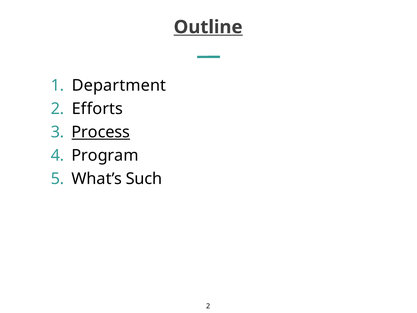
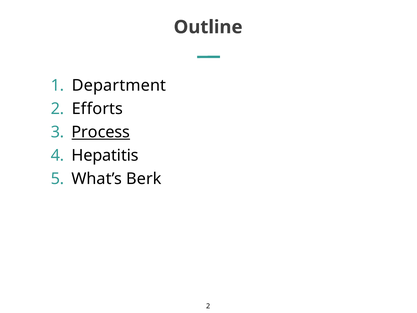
Outline underline: present -> none
Program: Program -> Hepatitis
Such: Such -> Berk
